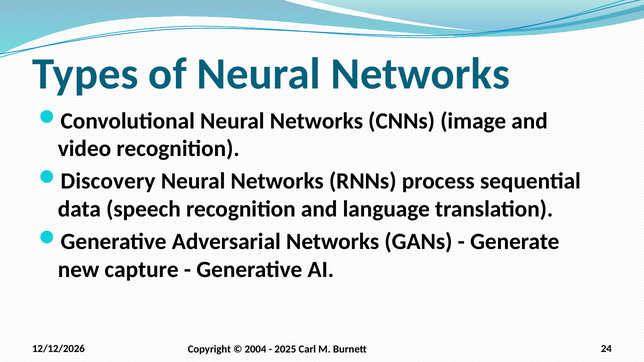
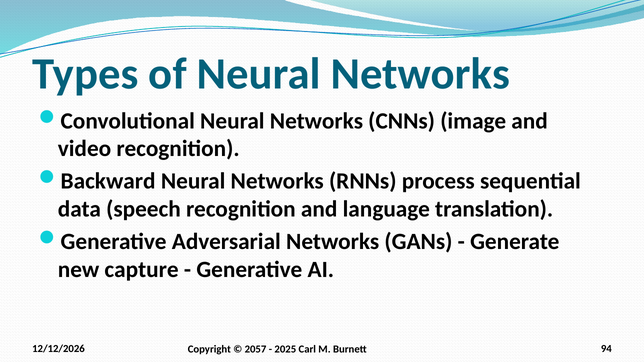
Discovery: Discovery -> Backward
2004: 2004 -> 2057
24: 24 -> 94
